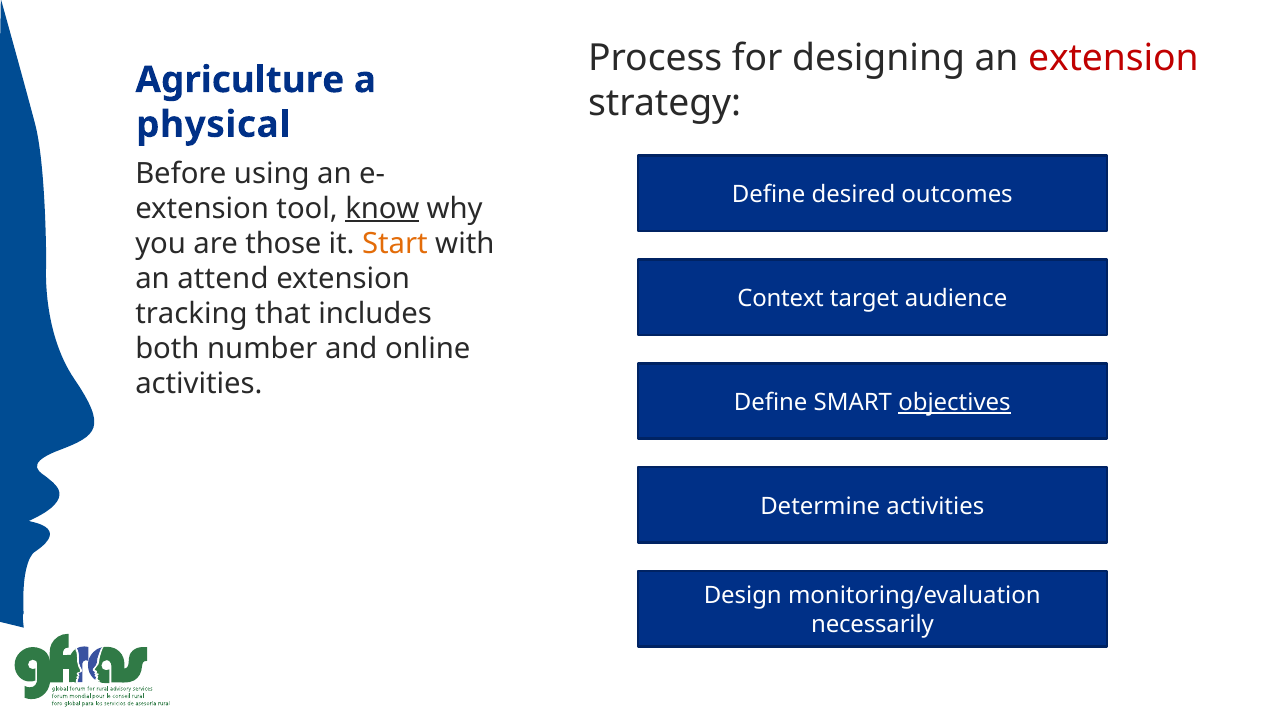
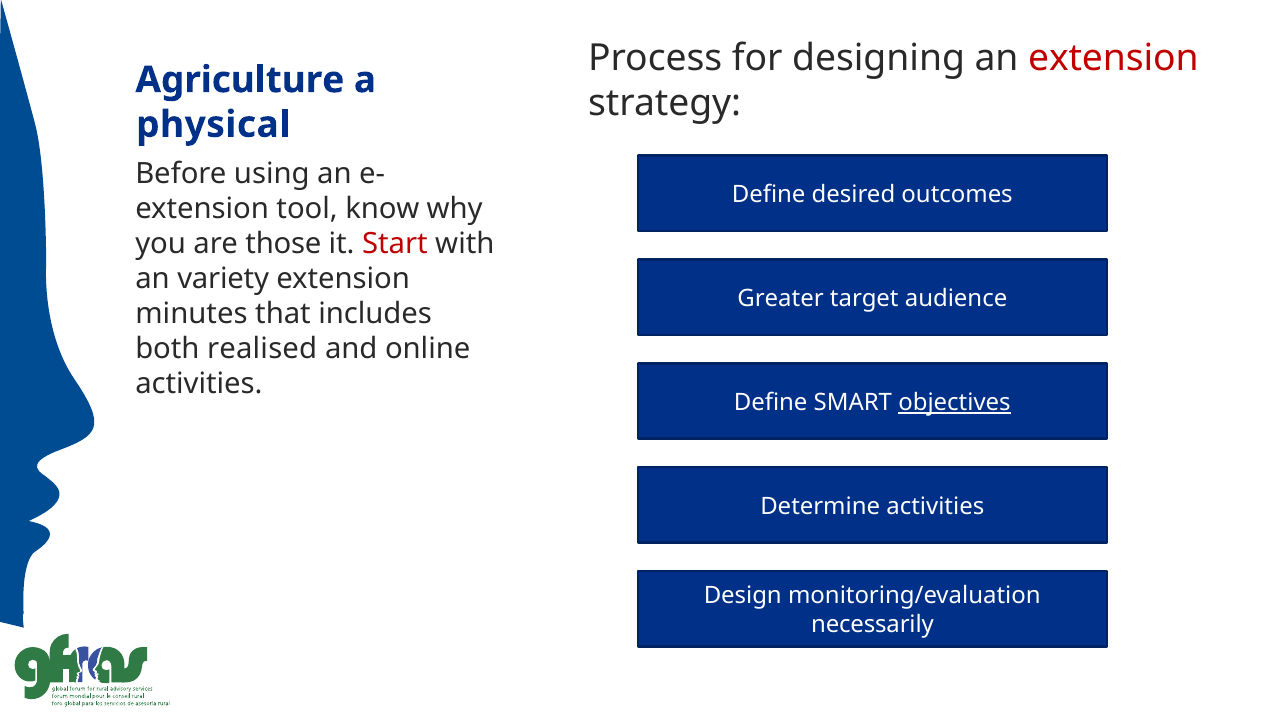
know underline: present -> none
Start colour: orange -> red
attend: attend -> variety
Context: Context -> Greater
tracking: tracking -> minutes
number: number -> realised
